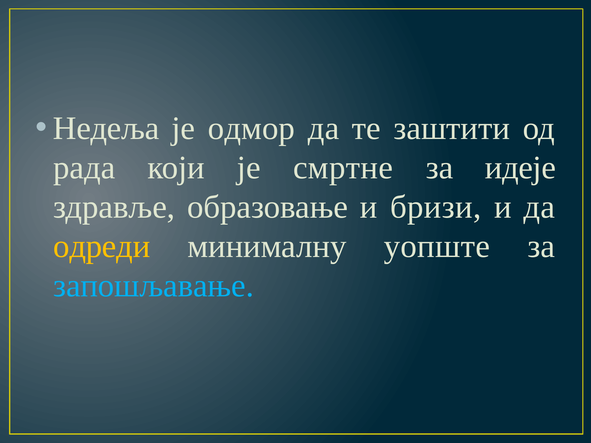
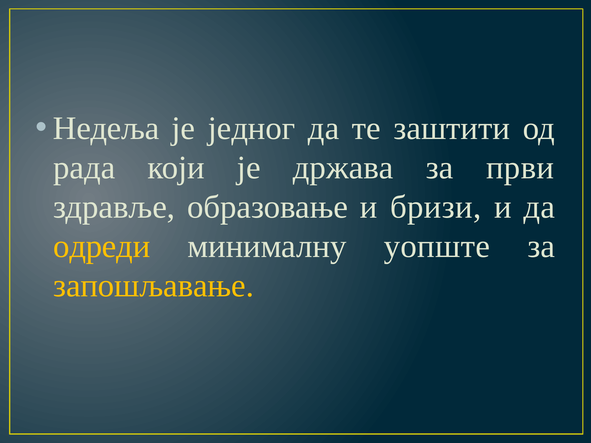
одмор: одмор -> једног
смртне: смртне -> држава
идеје: идеје -> први
запошљавање colour: light blue -> yellow
